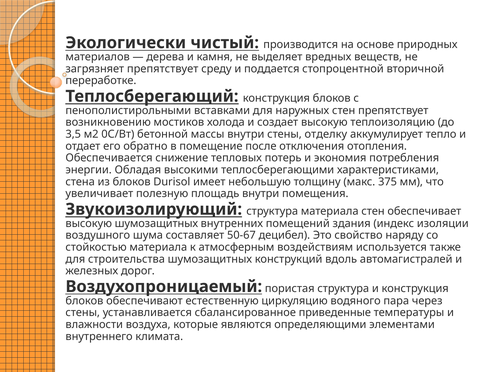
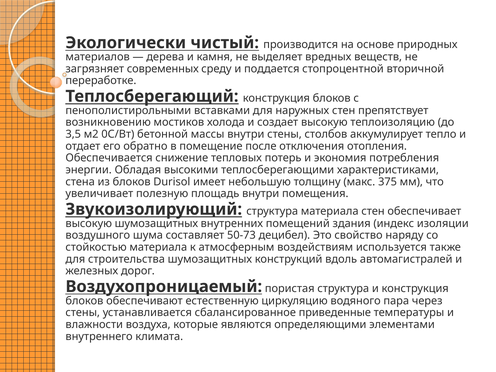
загрязняет препятствует: препятствует -> современных
отделку: отделку -> столбов
50-67: 50-67 -> 50-73
